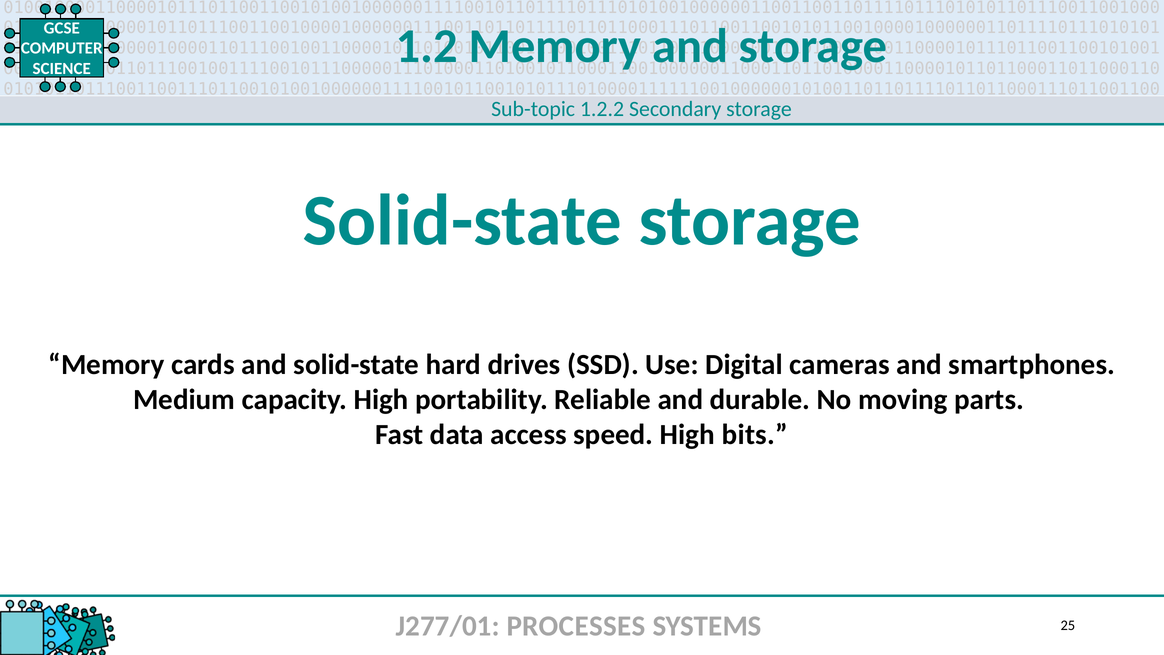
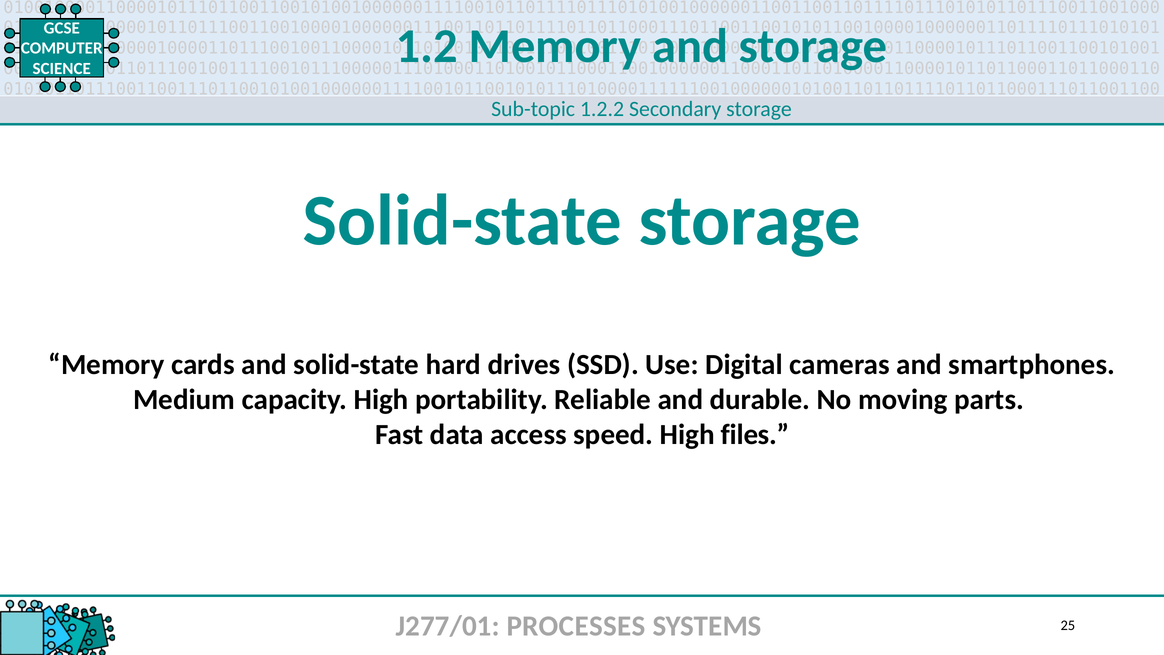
bits: bits -> files
